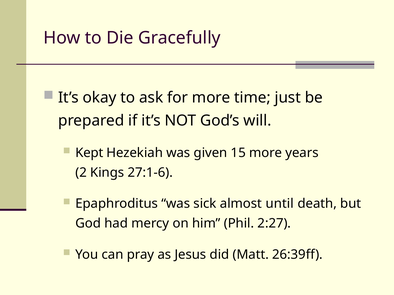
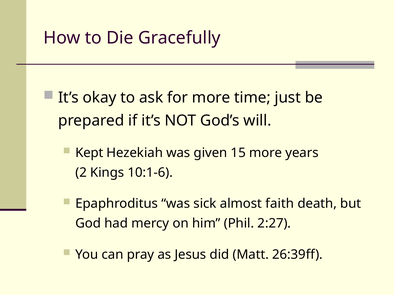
27:1-6: 27:1-6 -> 10:1-6
until: until -> faith
